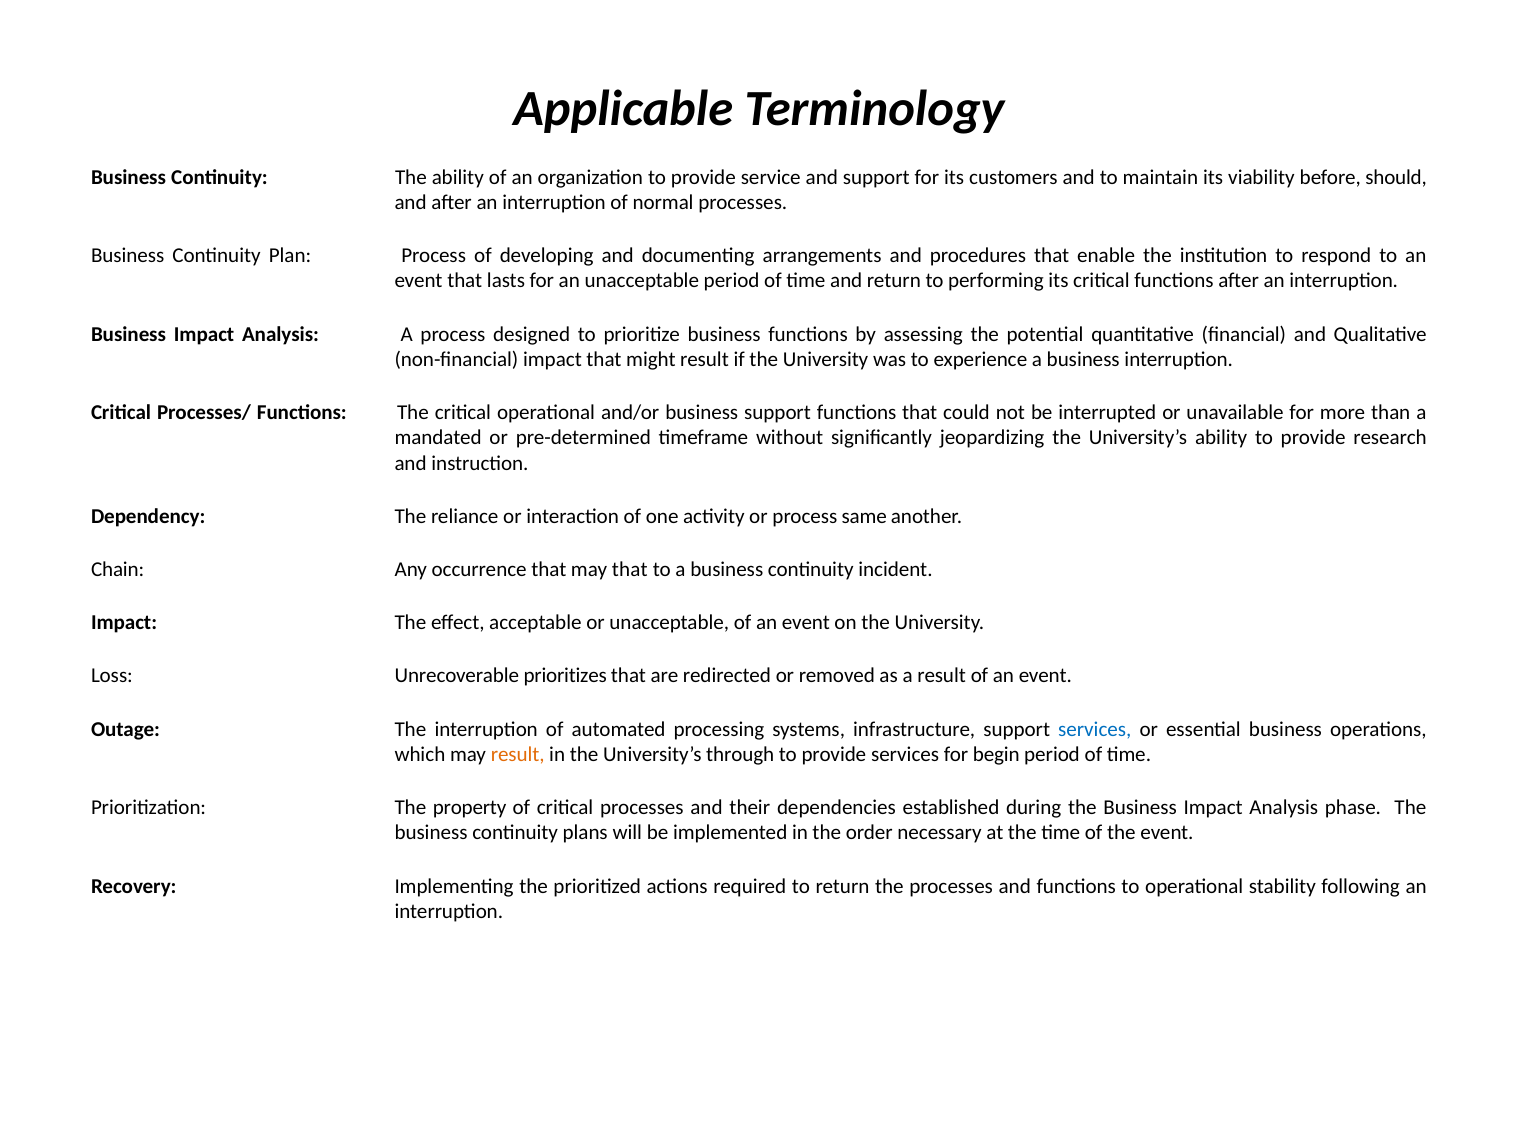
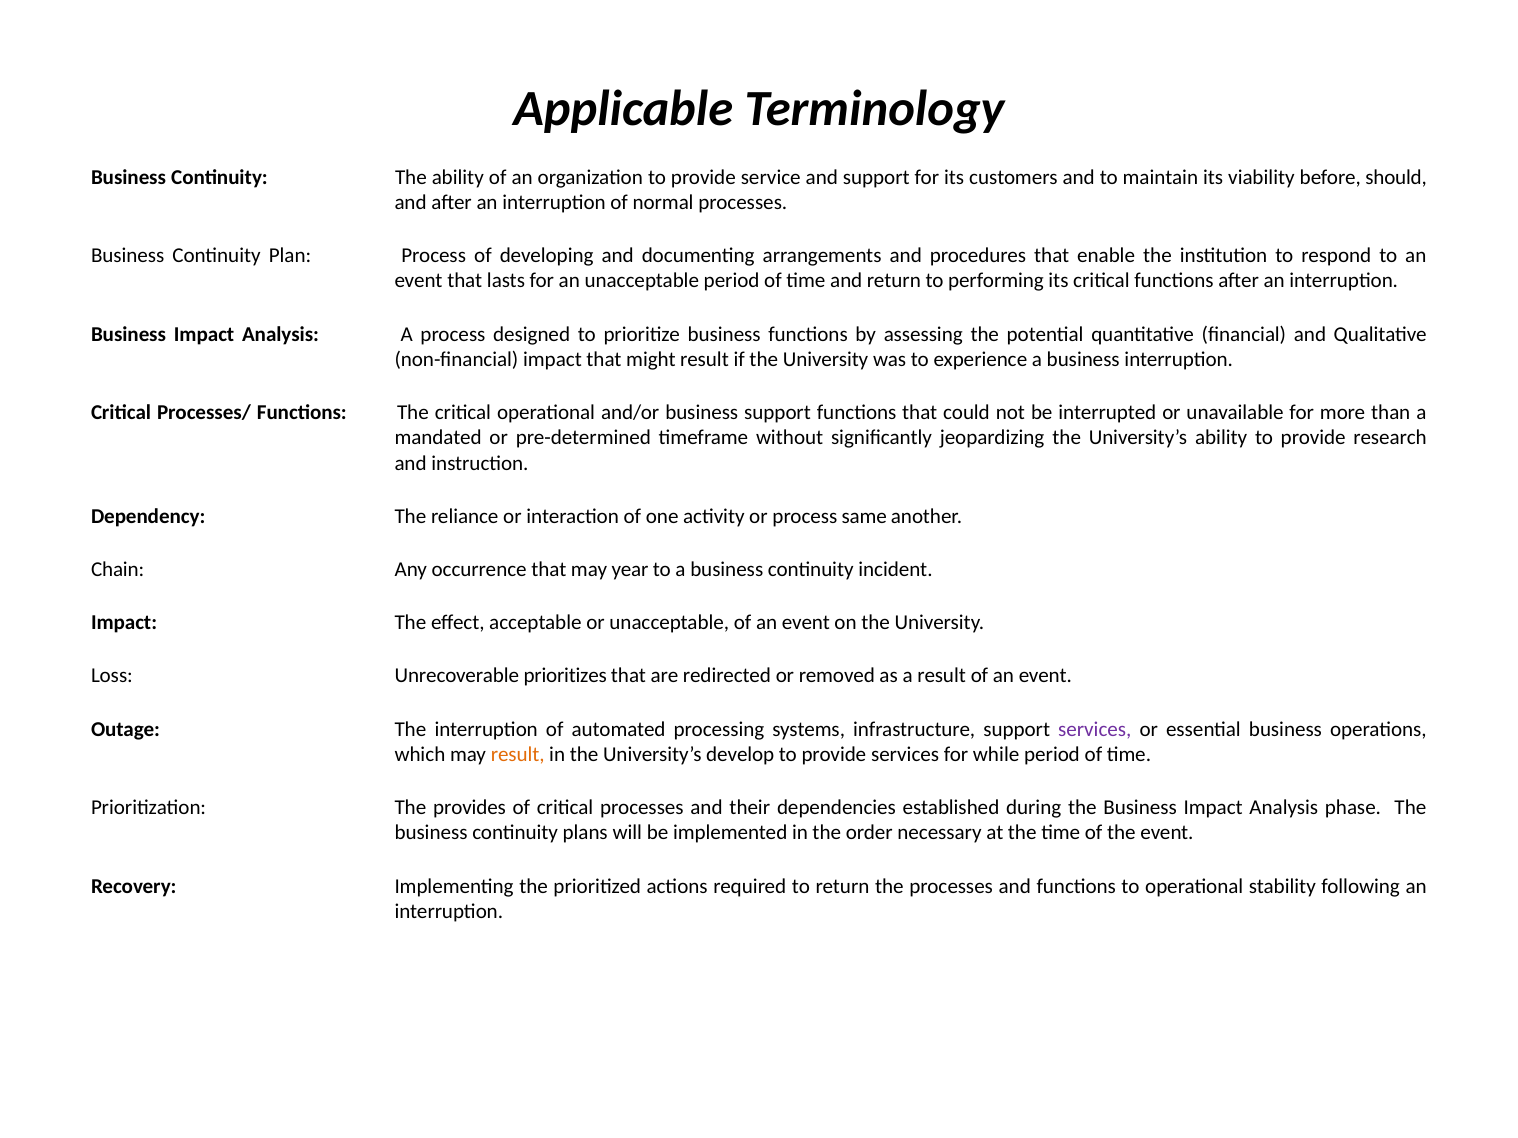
may that: that -> year
services at (1095, 729) colour: blue -> purple
through: through -> develop
begin: begin -> while
property: property -> provides
